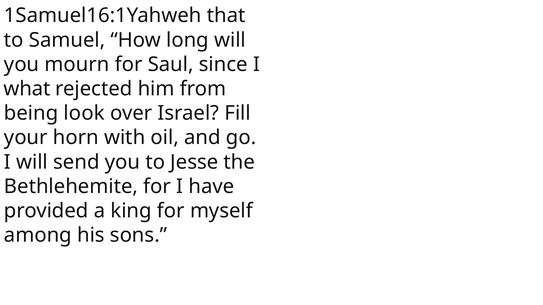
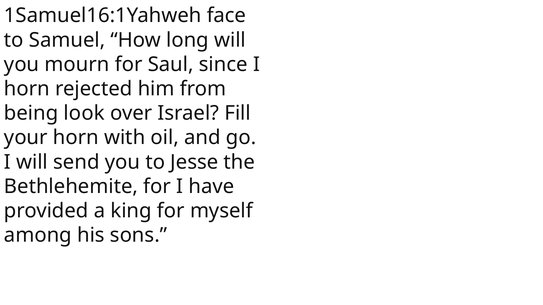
that: that -> face
what at (27, 89): what -> horn
